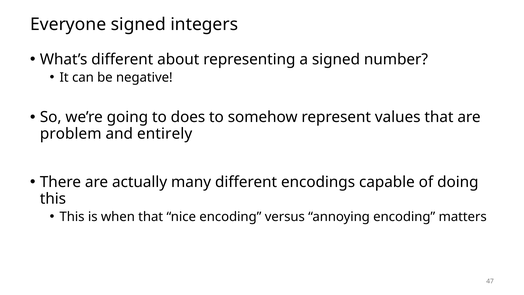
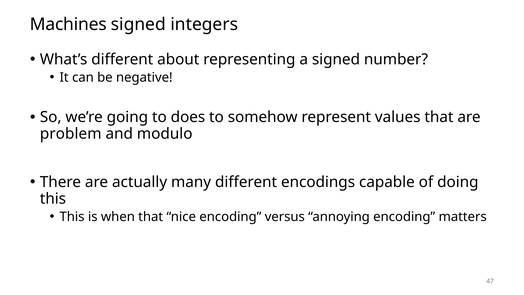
Everyone: Everyone -> Machines
entirely: entirely -> modulo
